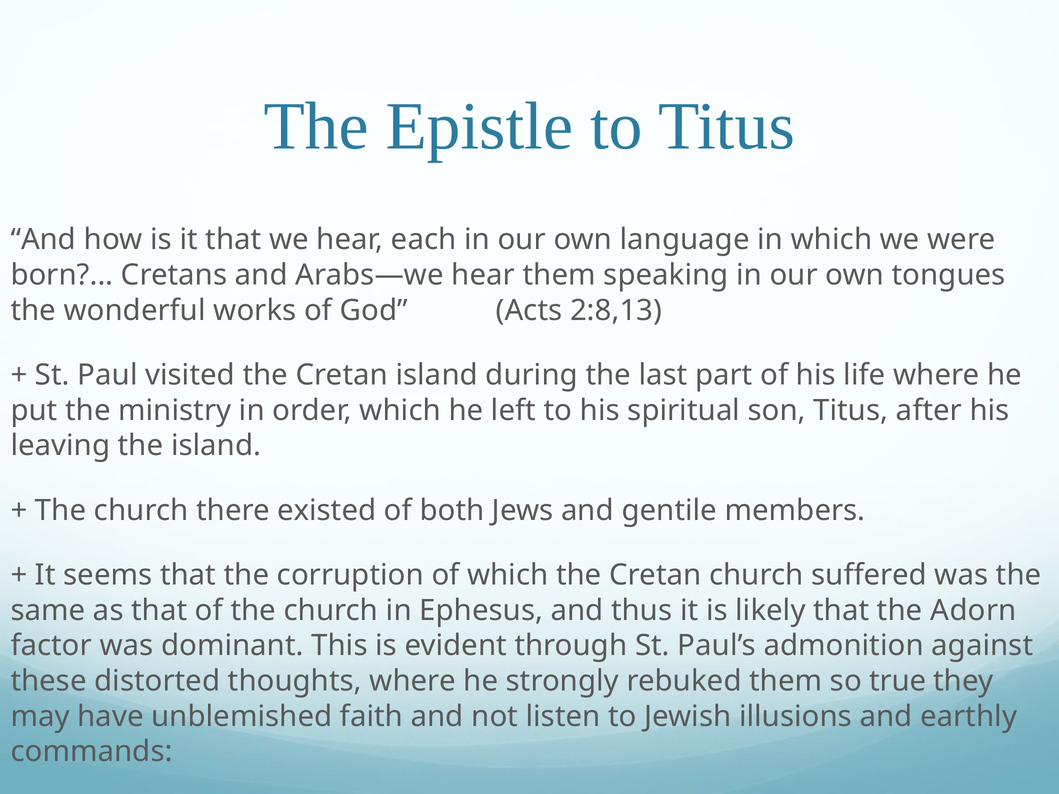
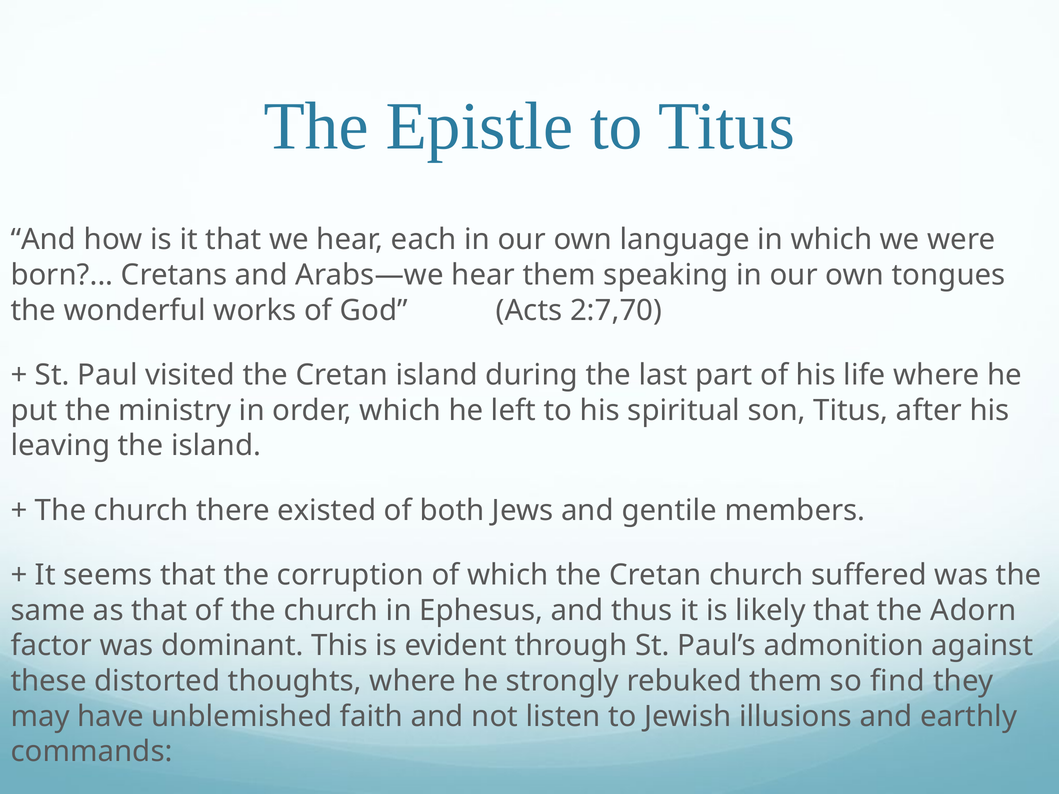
2:8,13: 2:8,13 -> 2:7,70
true: true -> find
